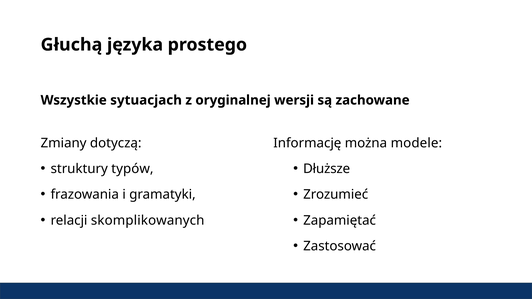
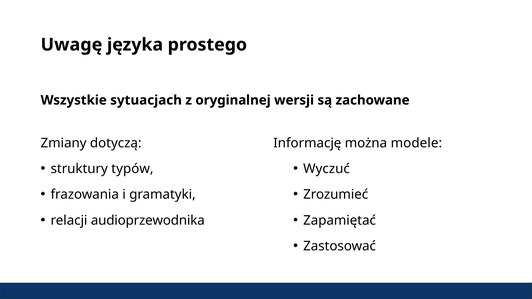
Głuchą: Głuchą -> Uwagę
Dłuższe: Dłuższe -> Wyczuć
skomplikowanych: skomplikowanych -> audioprzewodnika
